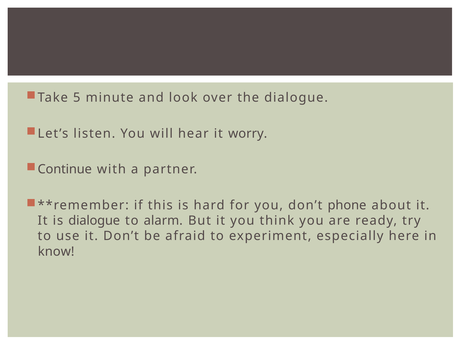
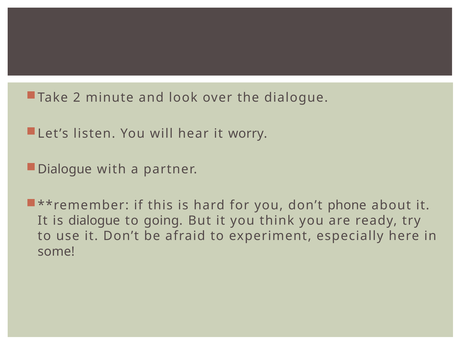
5: 5 -> 2
Continue at (65, 169): Continue -> Dialogue
alarm: alarm -> going
know: know -> some
